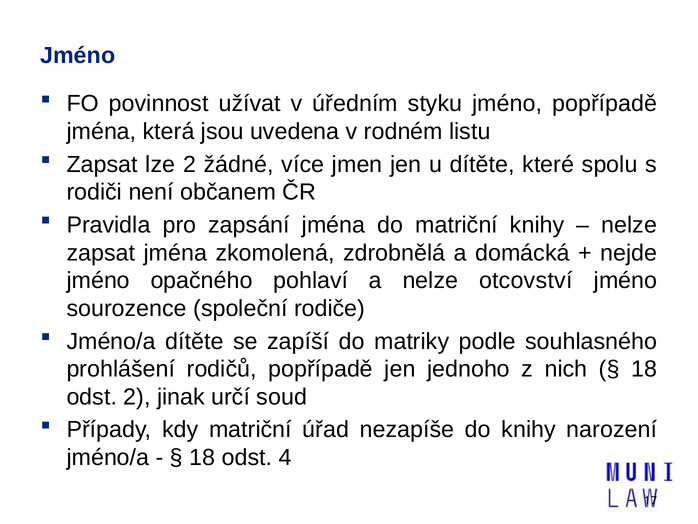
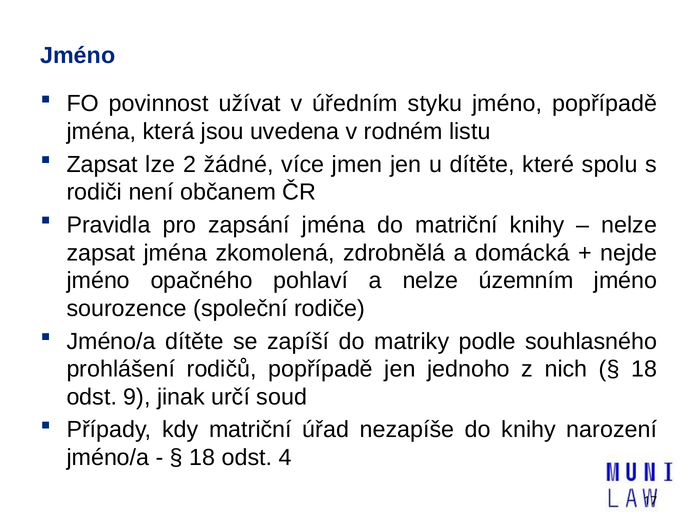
otcovství: otcovství -> územním
odst 2: 2 -> 9
